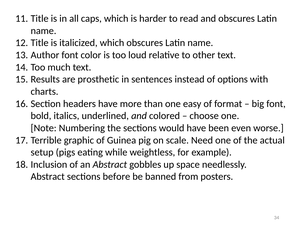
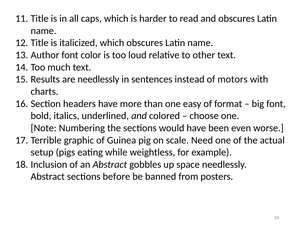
are prosthetic: prosthetic -> needlessly
options: options -> motors
